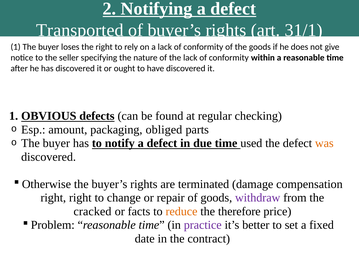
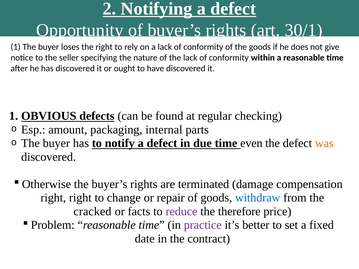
Transported: Transported -> Opportunity
31/1: 31/1 -> 30/1
obliged: obliged -> internal
used: used -> even
withdraw colour: purple -> blue
reduce colour: orange -> purple
